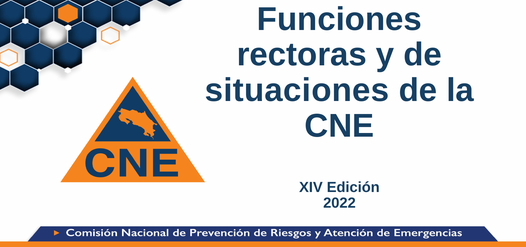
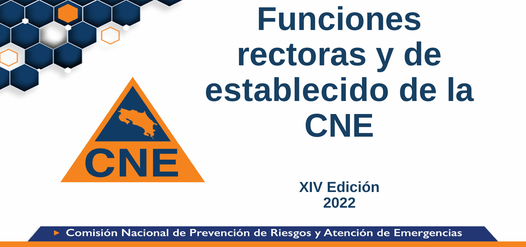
situaciones: situaciones -> establecido
